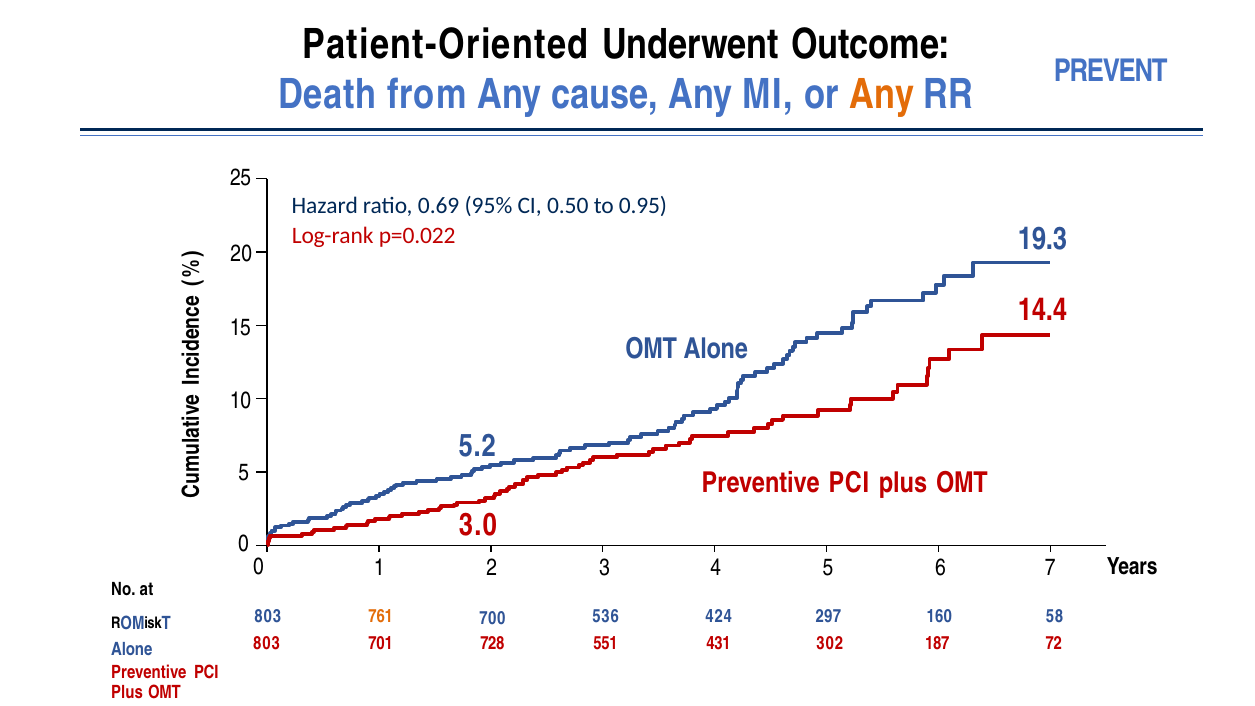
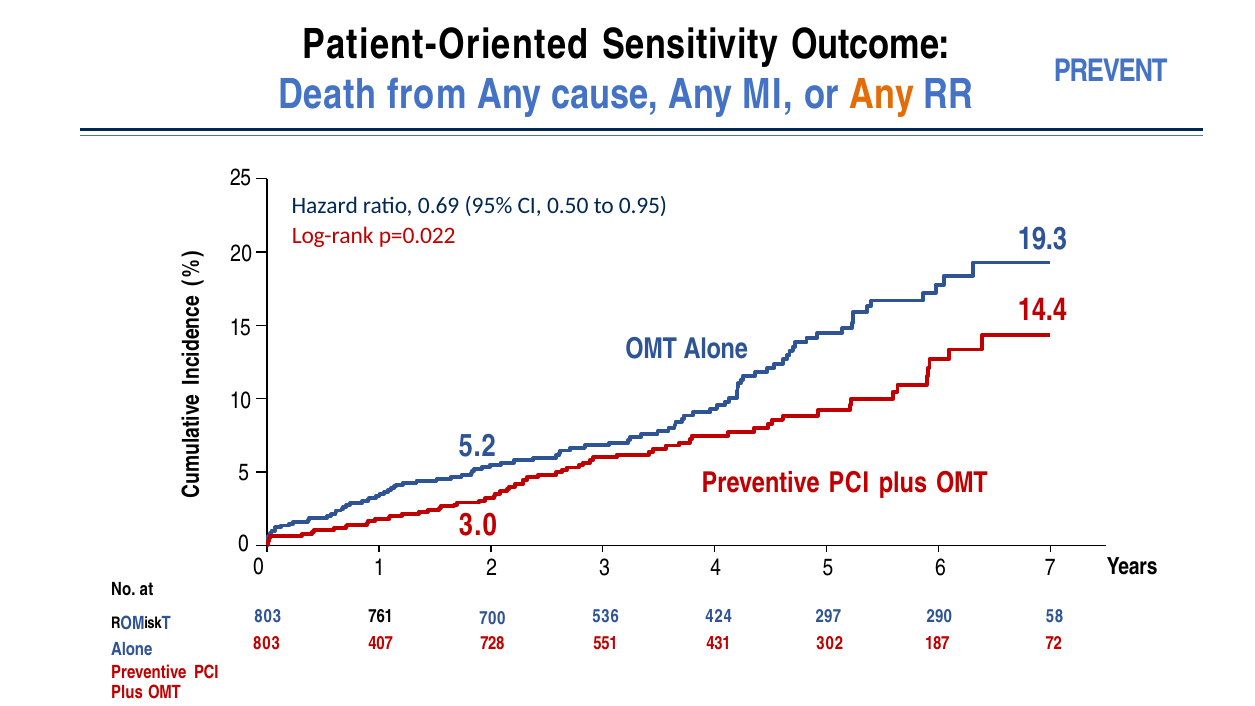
Underwent: Underwent -> Sensitivity
761 colour: orange -> black
160: 160 -> 290
701: 701 -> 407
